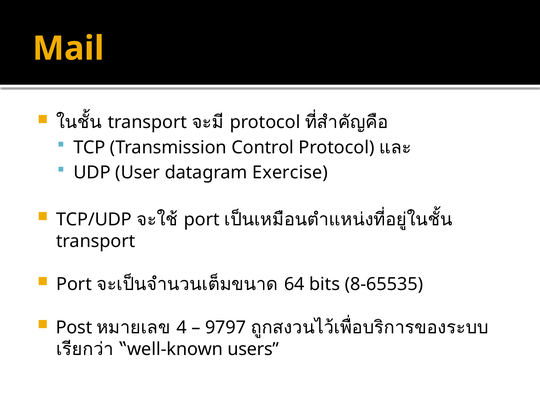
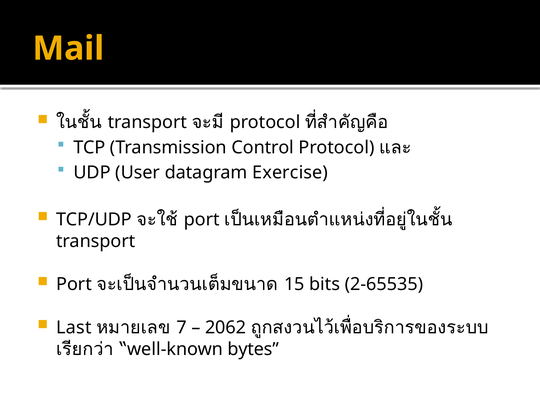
64: 64 -> 15
8-65535: 8-65535 -> 2-65535
Post: Post -> Last
4: 4 -> 7
9797: 9797 -> 2062
users: users -> bytes
